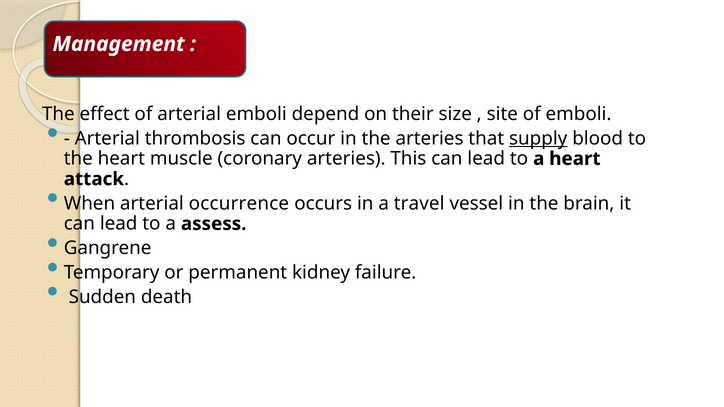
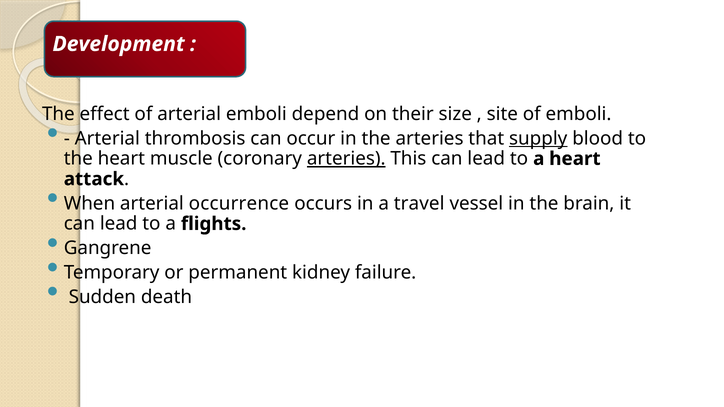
Management: Management -> Development
arteries at (346, 159) underline: none -> present
assess: assess -> flights
